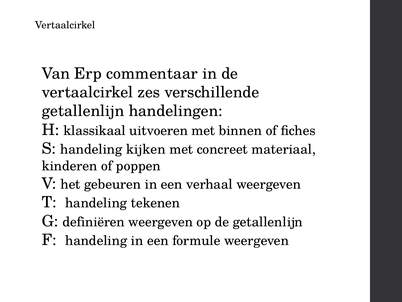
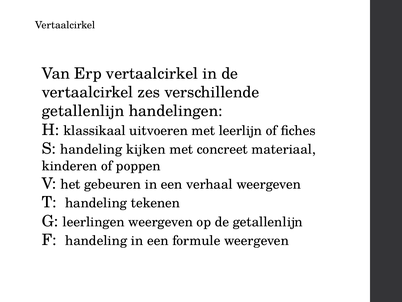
Erp commentaar: commentaar -> vertaalcirkel
binnen: binnen -> leerlijn
definiëren: definiëren -> leerlingen
